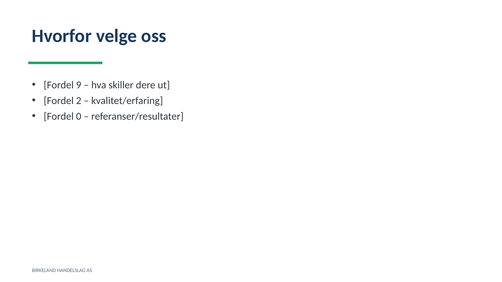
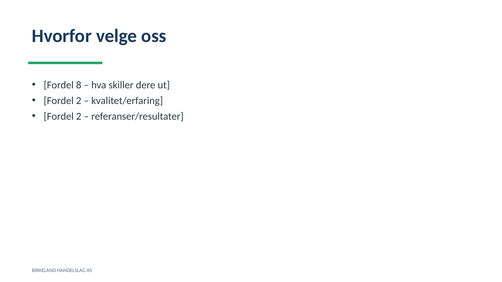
9: 9 -> 8
0 at (79, 116): 0 -> 2
